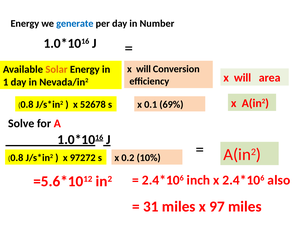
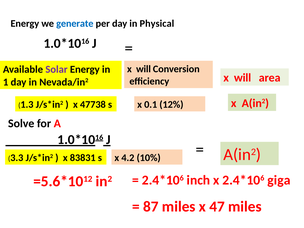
Number: Number -> Physical
Solar colour: orange -> purple
69%: 69% -> 12%
0.8 at (27, 105): 0.8 -> 1.3
52678: 52678 -> 47738
0.8 at (17, 158): 0.8 -> 3.3
97272: 97272 -> 83831
0.2: 0.2 -> 4.2
also: also -> giga
31: 31 -> 87
97: 97 -> 47
